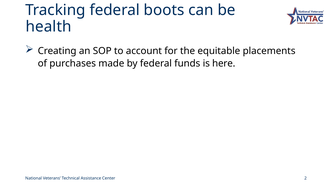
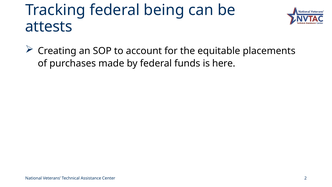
boots: boots -> being
health: health -> attests
